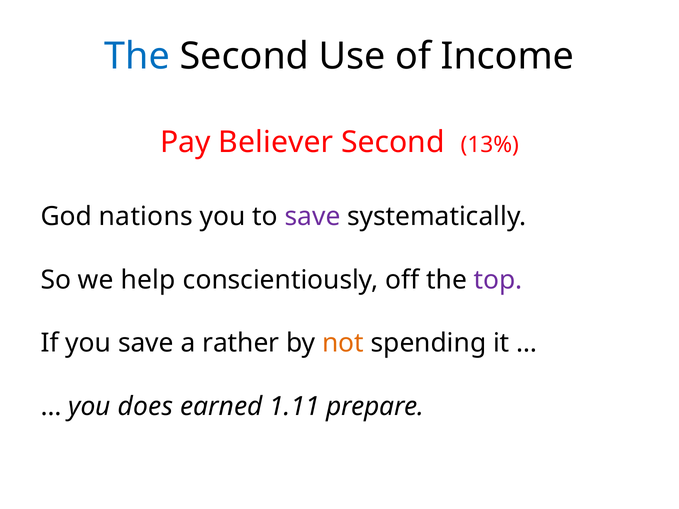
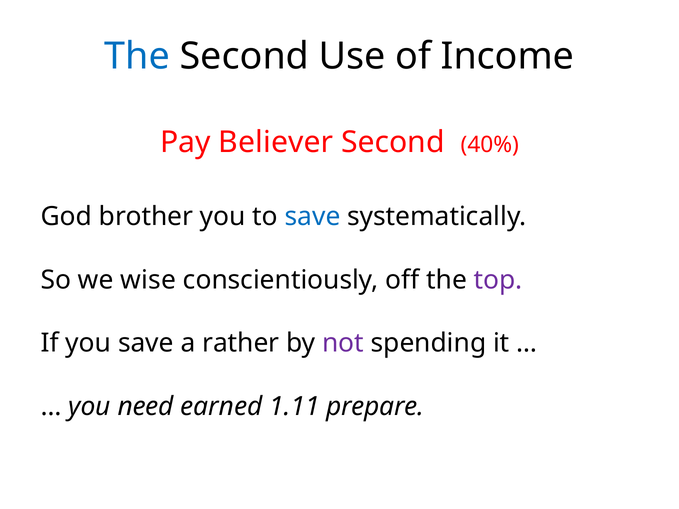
13%: 13% -> 40%
nations: nations -> brother
save at (313, 217) colour: purple -> blue
help: help -> wise
not colour: orange -> purple
does: does -> need
